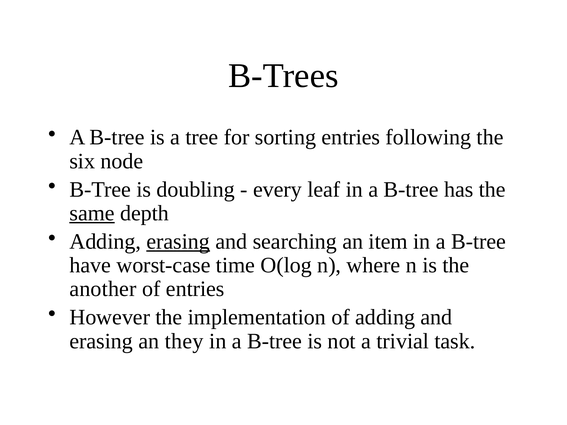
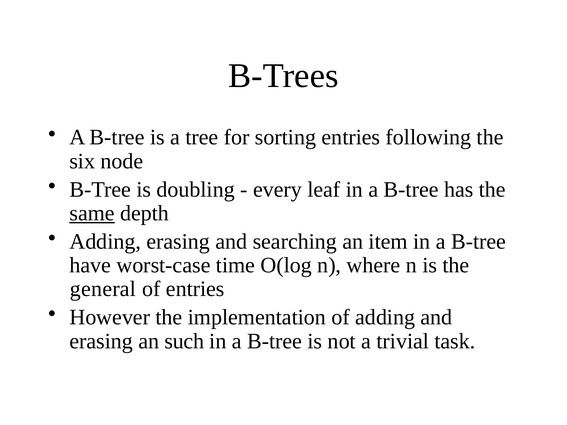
erasing at (178, 242) underline: present -> none
another: another -> general
they: they -> such
